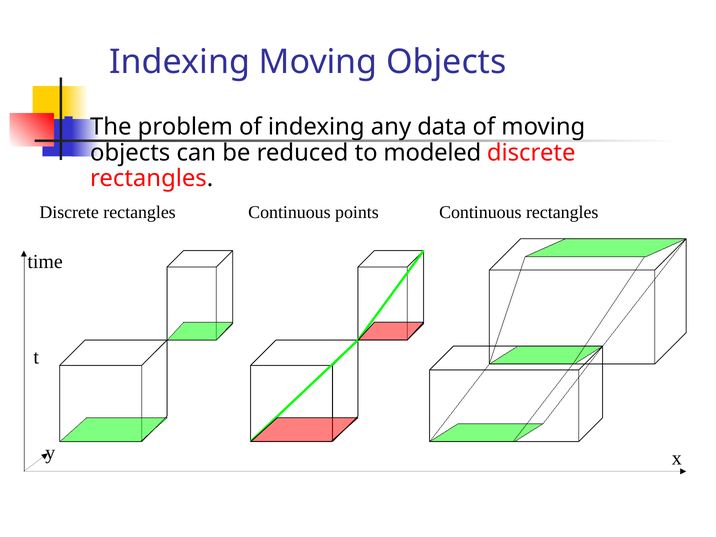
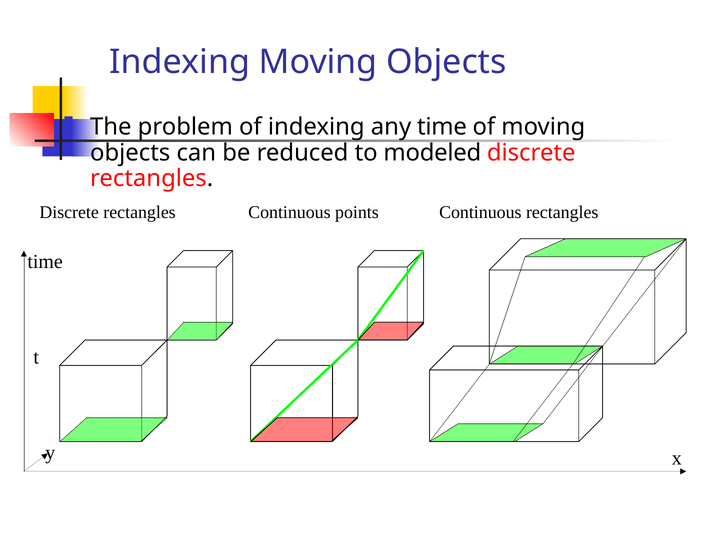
any data: data -> time
